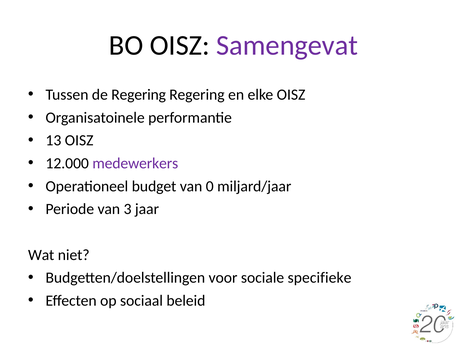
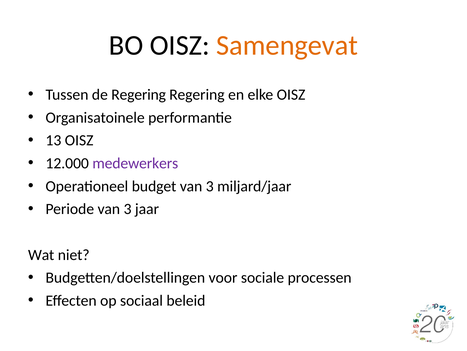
Samengevat colour: purple -> orange
budget van 0: 0 -> 3
specifieke: specifieke -> processen
